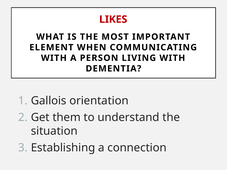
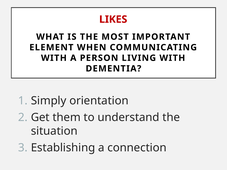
Gallois: Gallois -> Simply
